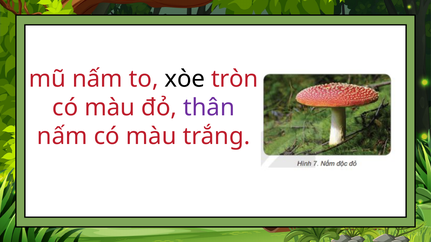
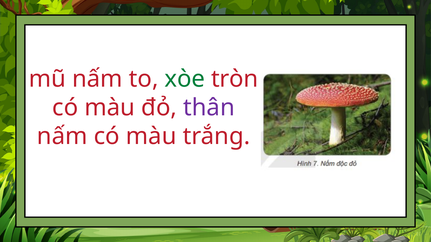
xòe colour: black -> green
